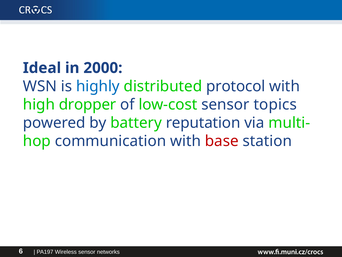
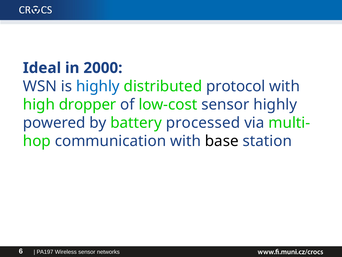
sensor topics: topics -> highly
reputation: reputation -> processed
base colour: red -> black
